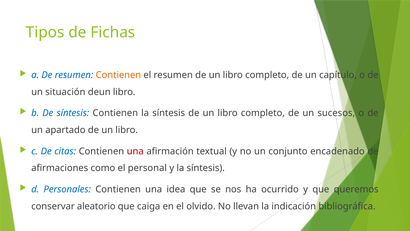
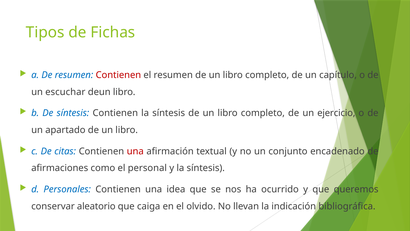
Contienen at (118, 75) colour: orange -> red
situación: situación -> escuchar
sucesos: sucesos -> ejercicio
